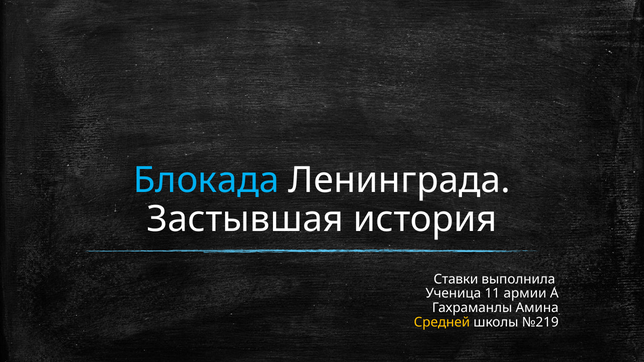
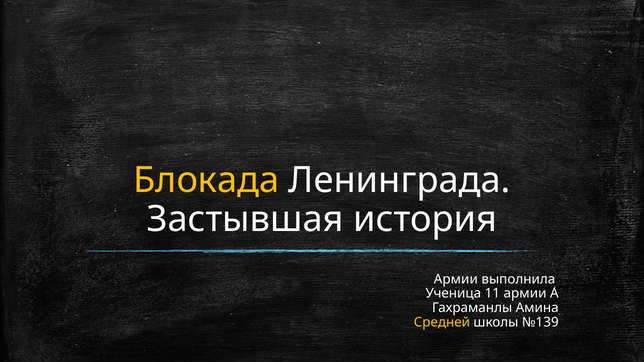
Блокада colour: light blue -> yellow
Ставки at (456, 279): Ставки -> Армии
№219: №219 -> №139
